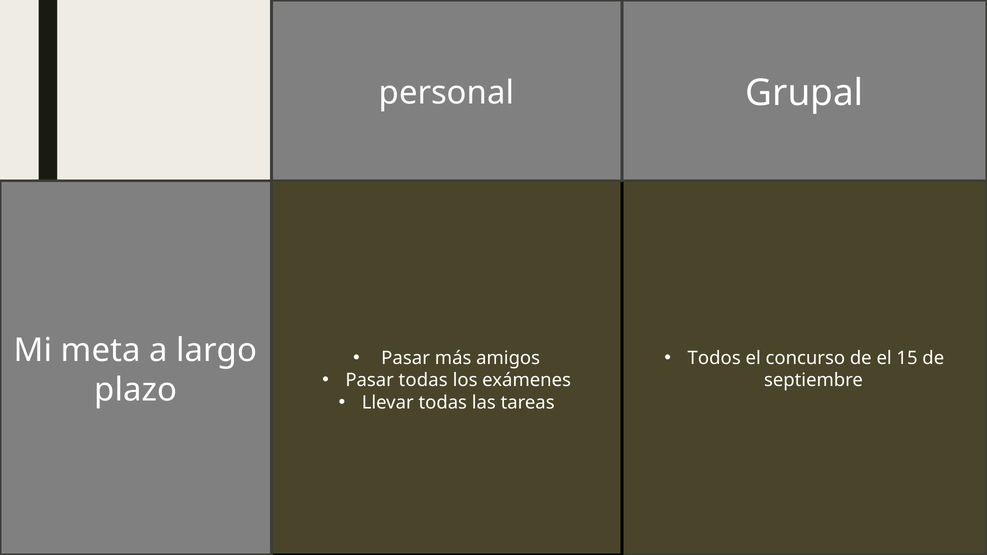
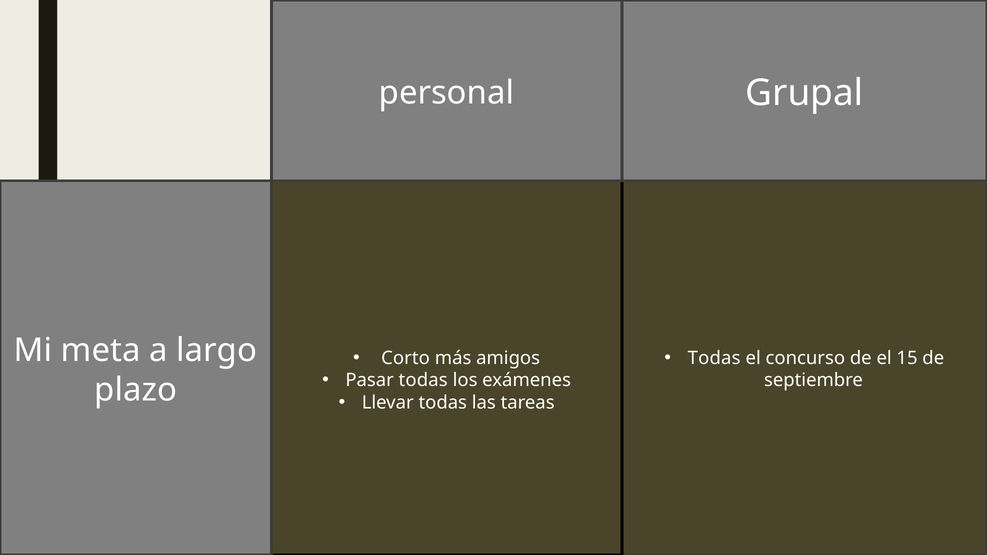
Pasar at (406, 358): Pasar -> Corto
Todos at (714, 358): Todos -> Todas
